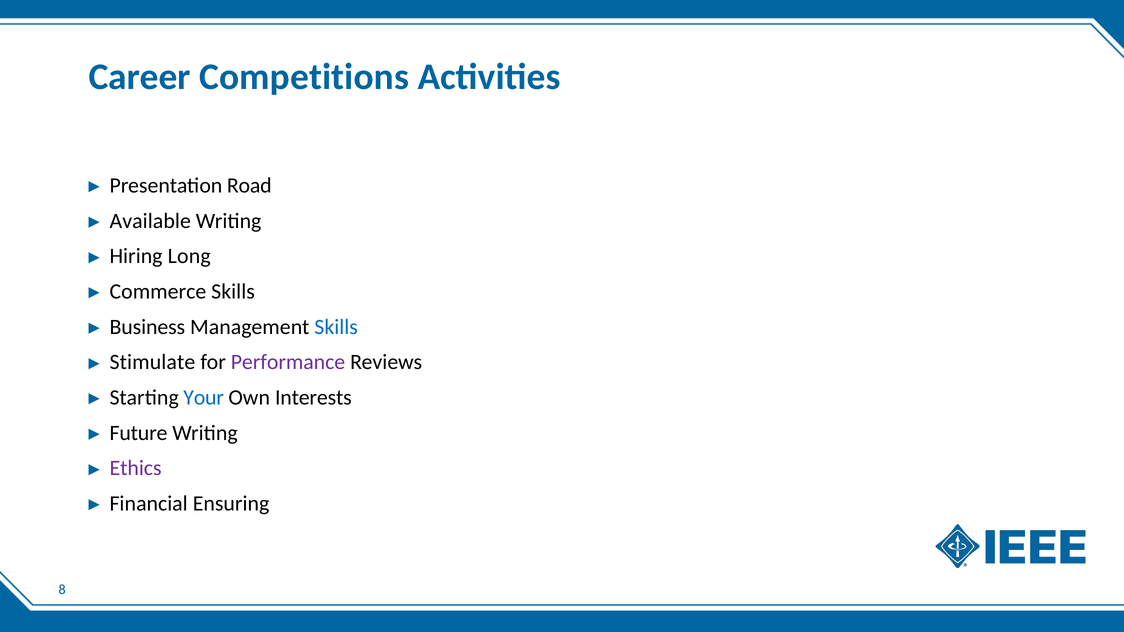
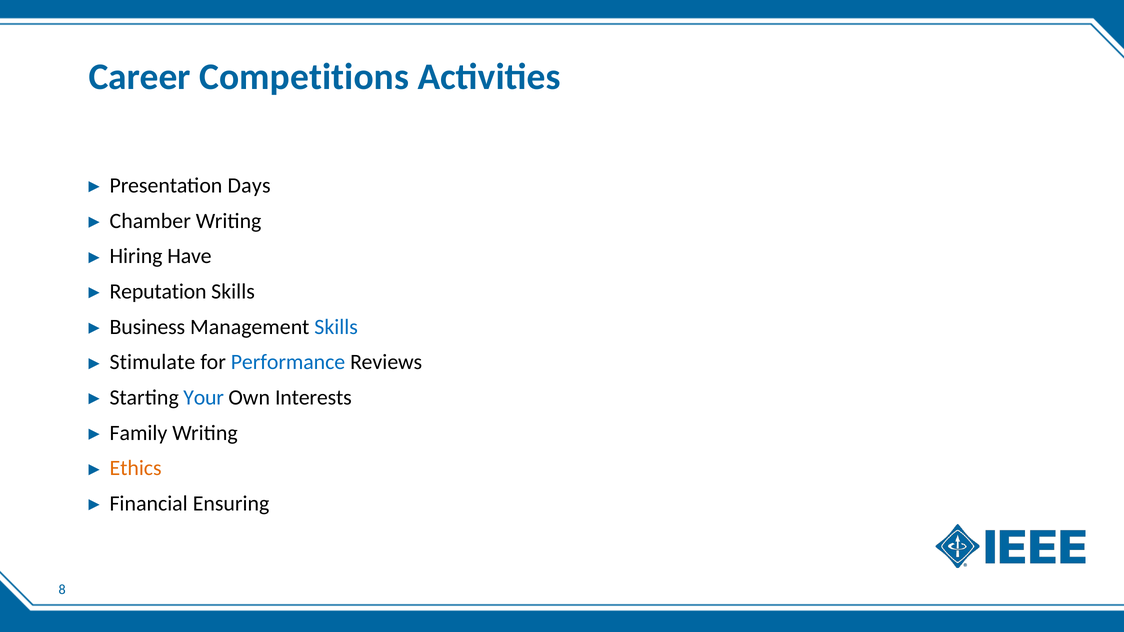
Road: Road -> Days
Available: Available -> Chamber
Long: Long -> Have
Commerce: Commerce -> Reputation
Performance colour: purple -> blue
Future: Future -> Family
Ethics colour: purple -> orange
